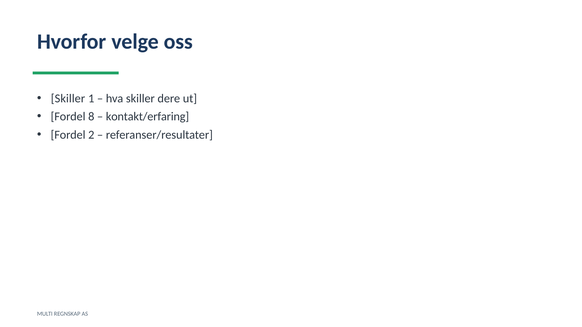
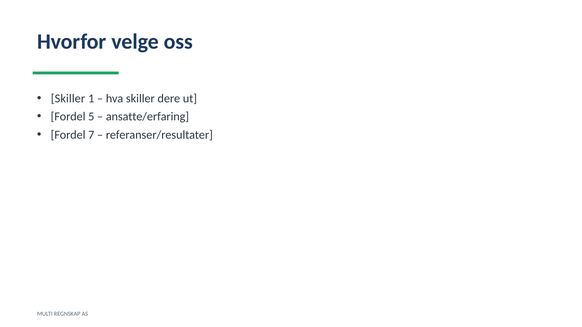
8: 8 -> 5
kontakt/erfaring: kontakt/erfaring -> ansatte/erfaring
2: 2 -> 7
